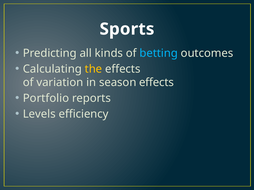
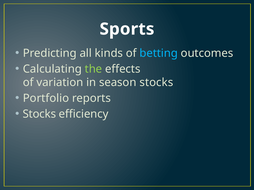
the colour: yellow -> light green
season effects: effects -> stocks
Levels at (39, 114): Levels -> Stocks
